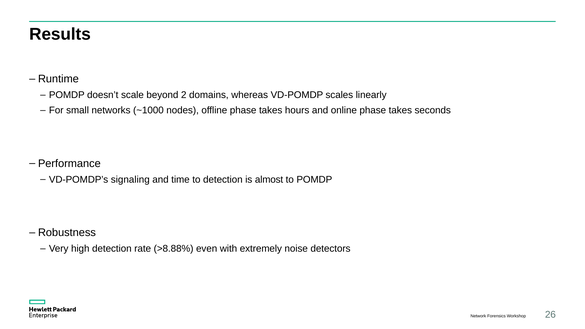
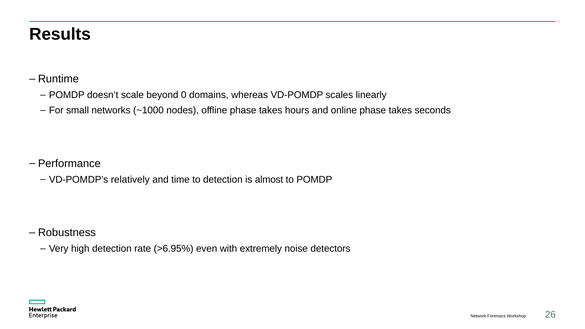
2: 2 -> 0
signaling: signaling -> relatively
>8.88%: >8.88% -> >6.95%
